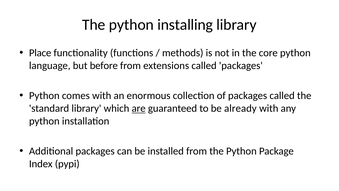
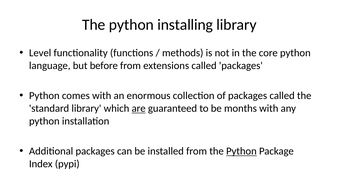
Place: Place -> Level
already: already -> months
Python at (241, 151) underline: none -> present
